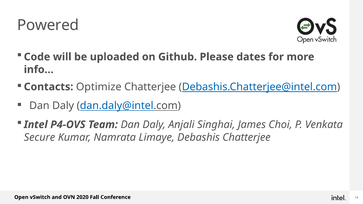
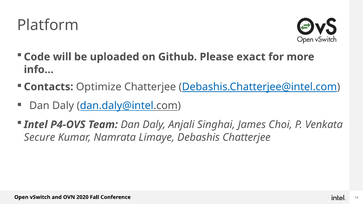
Powered: Powered -> Platform
dates: dates -> exact
